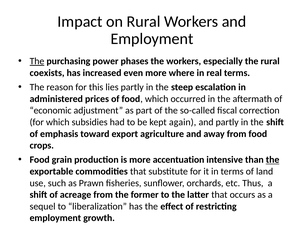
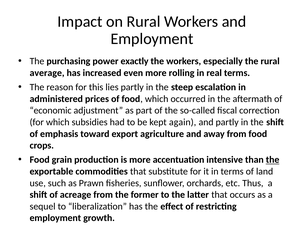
The at (37, 61) underline: present -> none
phases: phases -> exactly
coexists: coexists -> average
where: where -> rolling
